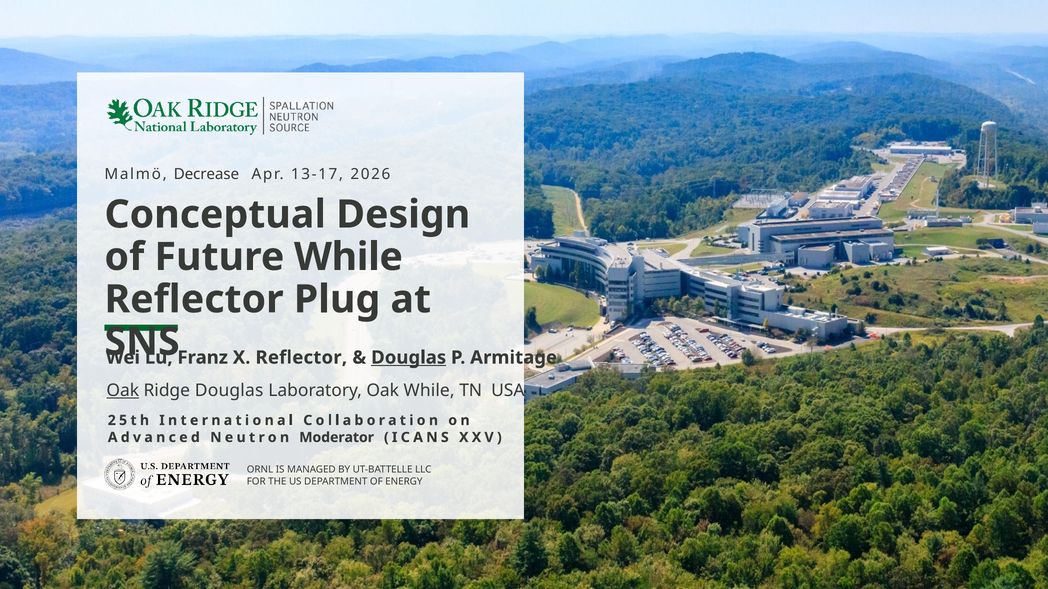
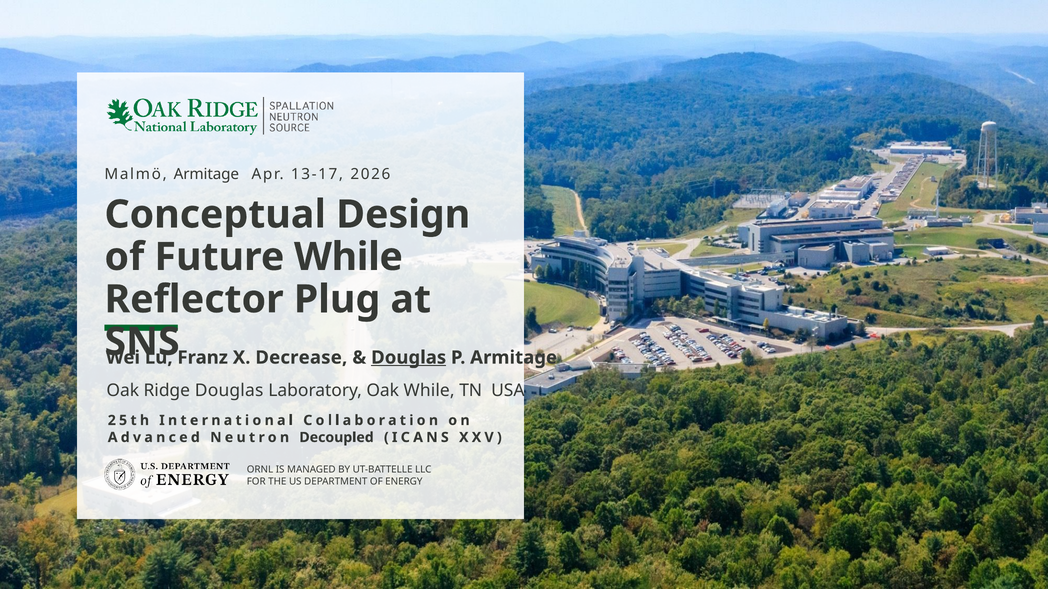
Malmö Decrease: Decrease -> Armitage
X Reflector: Reflector -> Decrease
Oak at (123, 391) underline: present -> none
Moderator: Moderator -> Decoupled
